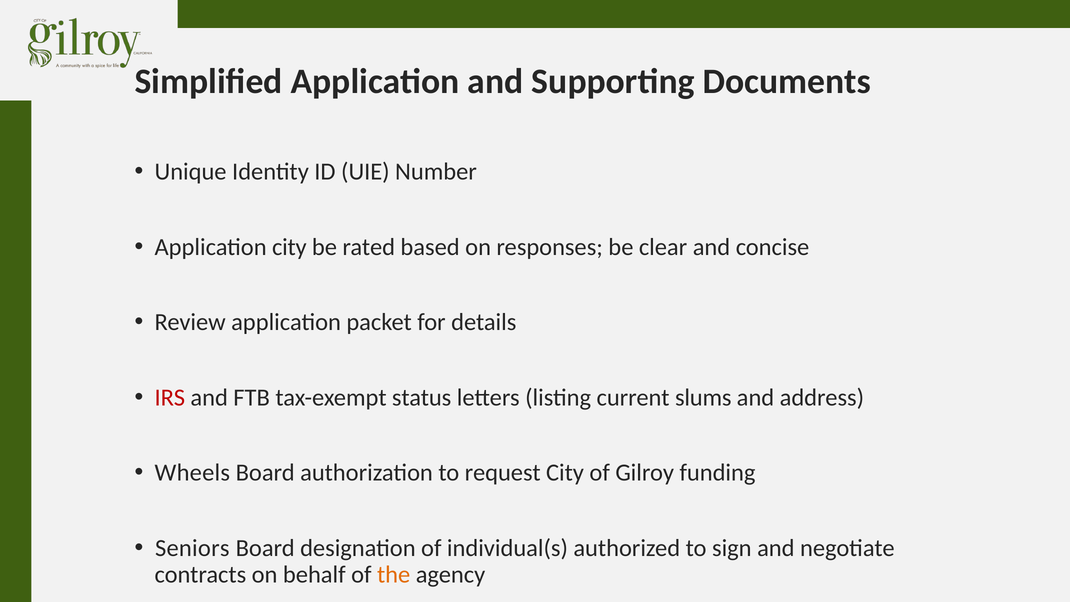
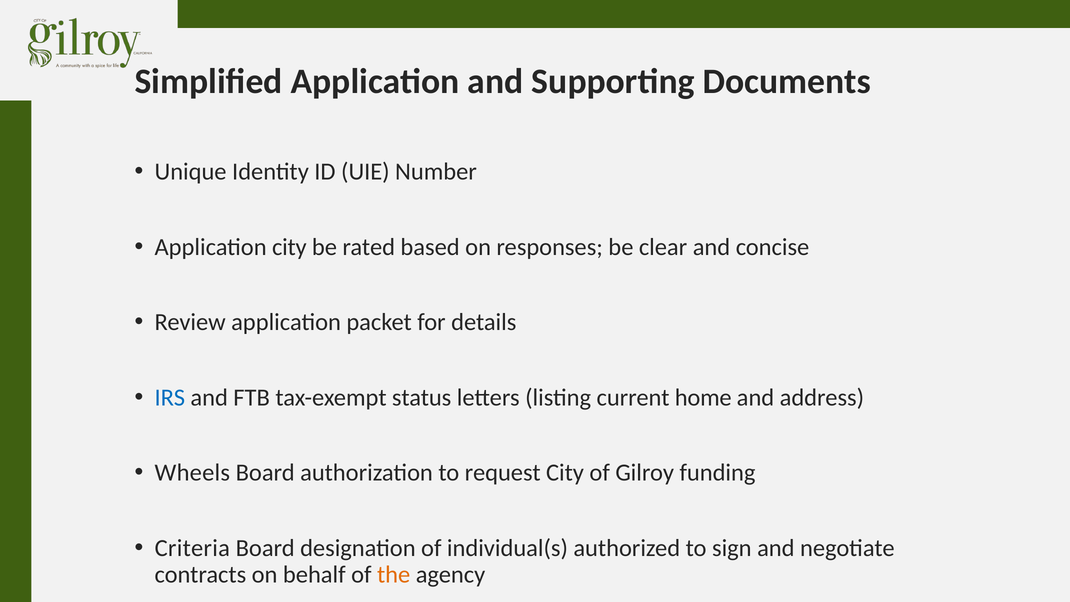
IRS colour: red -> blue
slums: slums -> home
Seniors: Seniors -> Criteria
